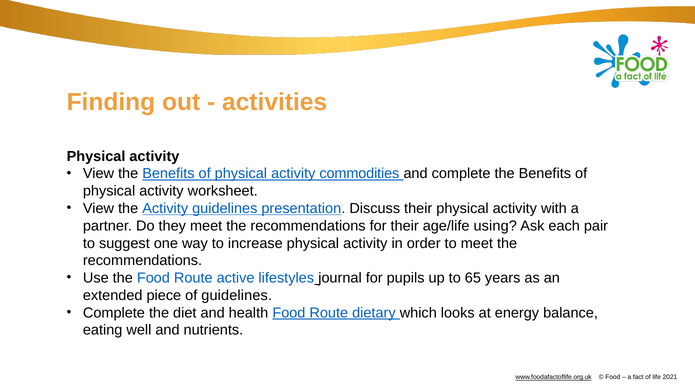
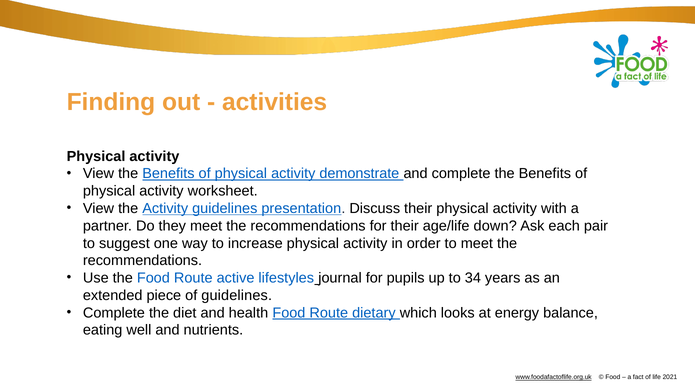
commodities: commodities -> demonstrate
using: using -> down
65: 65 -> 34
